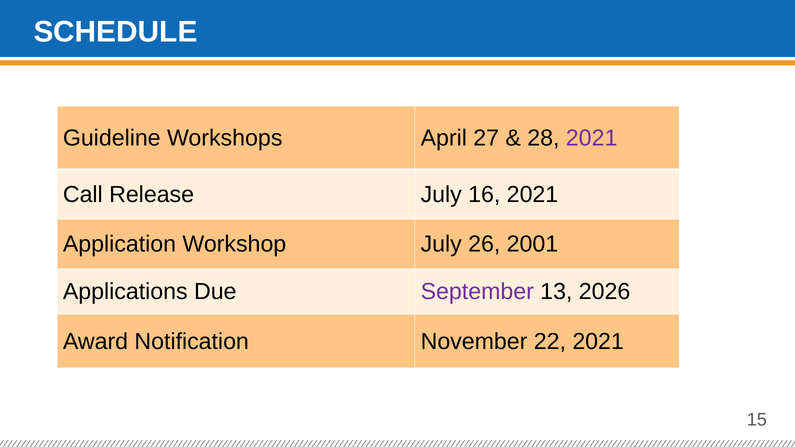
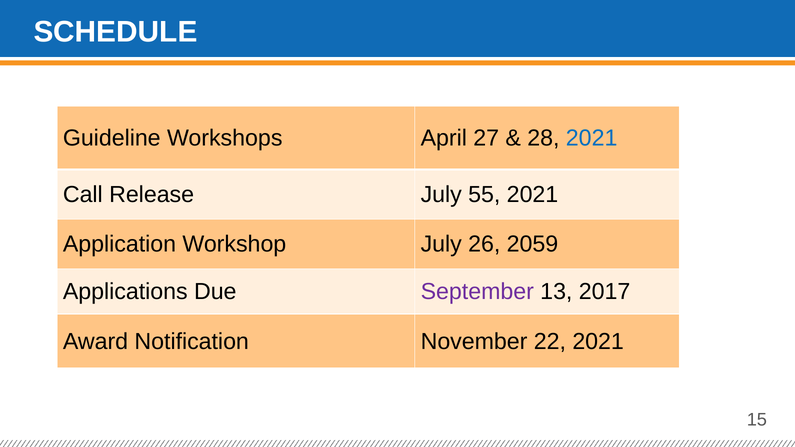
2021 at (592, 138) colour: purple -> blue
16: 16 -> 55
2001: 2001 -> 2059
2026: 2026 -> 2017
